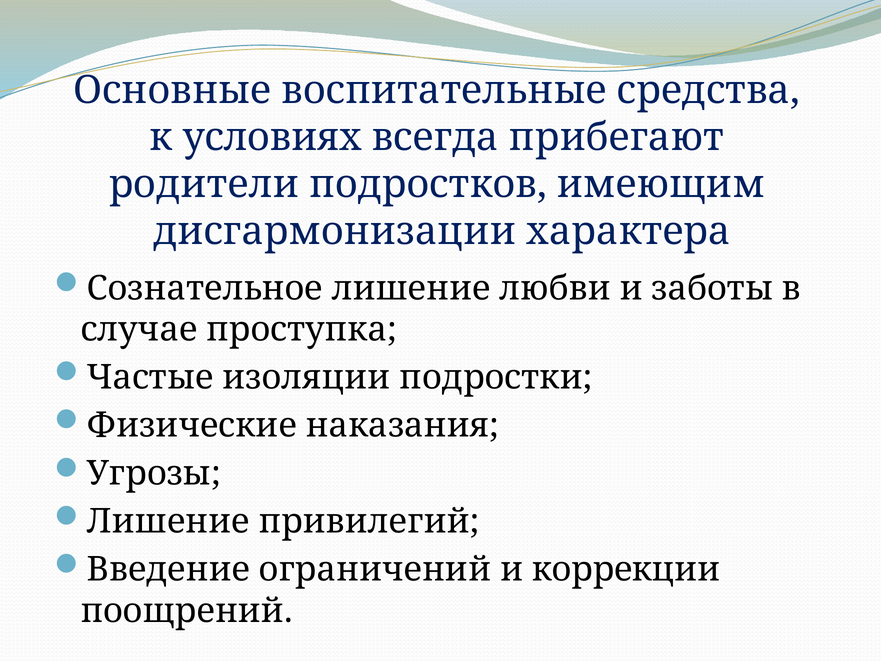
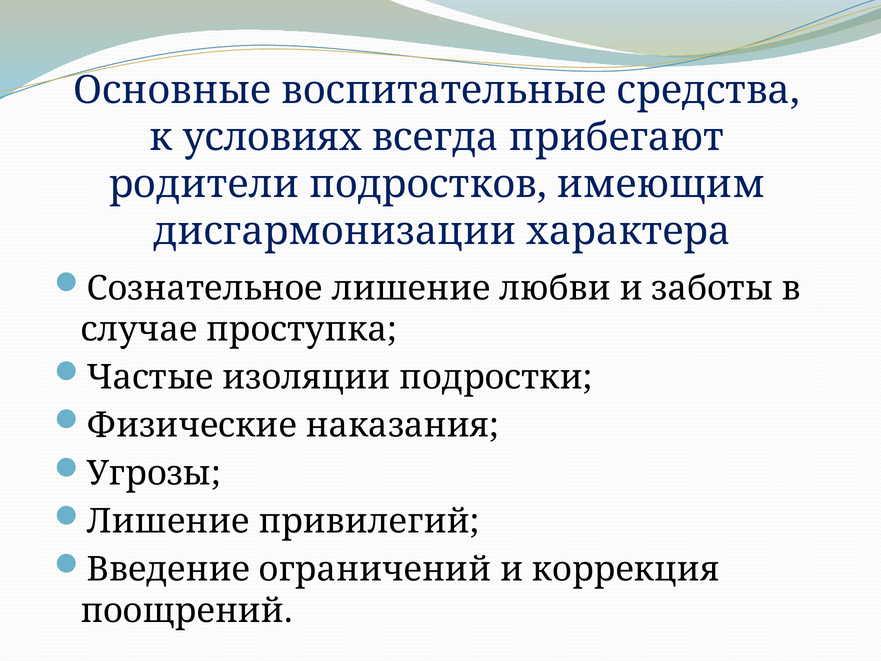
коррекции: коррекции -> коррекция
